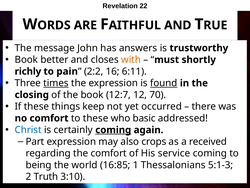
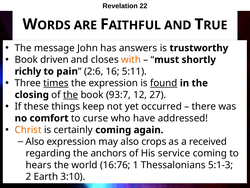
better: better -> driven
2:2: 2:2 -> 2:6
6:11: 6:11 -> 5:11
the at (71, 95) underline: none -> present
12:7: 12:7 -> 93:7
70: 70 -> 27
to these: these -> curse
basic: basic -> have
Christ colour: blue -> orange
coming at (113, 130) underline: present -> none
Part at (35, 141): Part -> Also
the comfort: comfort -> anchors
being: being -> hears
16:85: 16:85 -> 16:76
Truth: Truth -> Earth
